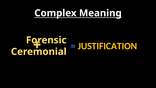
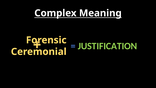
JUSTIFICATION colour: yellow -> light green
